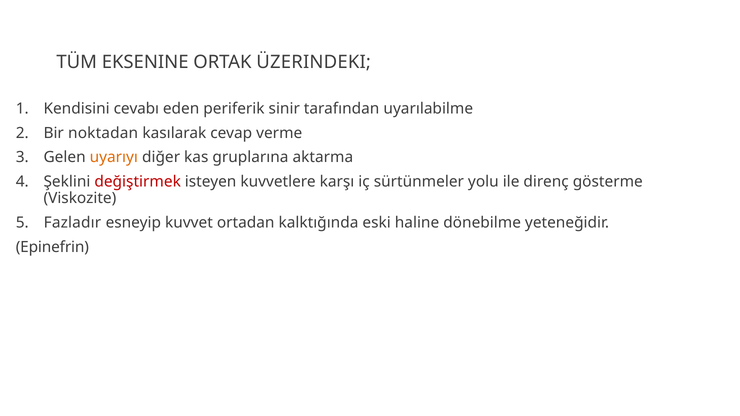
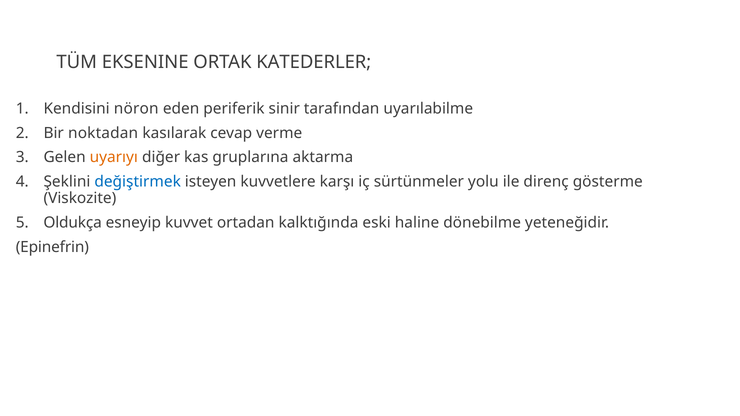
ÜZERINDEKI: ÜZERINDEKI -> KATEDERLER
cevabı: cevabı -> nöron
değiştirmek colour: red -> blue
Fazladır: Fazladır -> Oldukça
